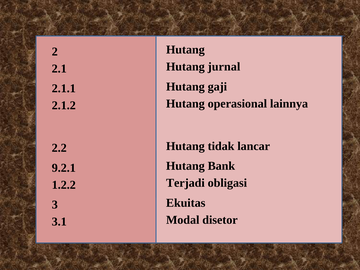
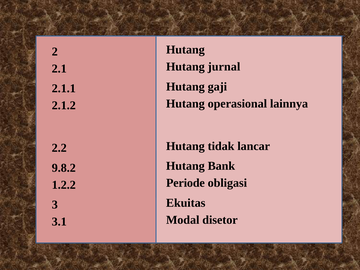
9.2.1: 9.2.1 -> 9.8.2
Terjadi: Terjadi -> Periode
